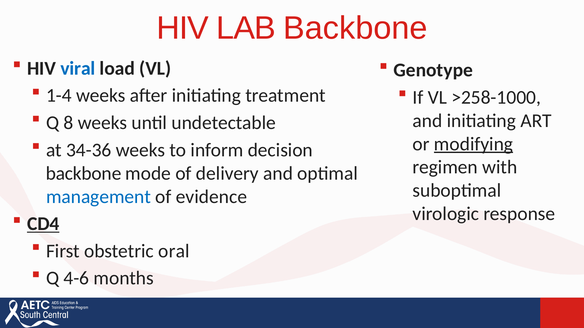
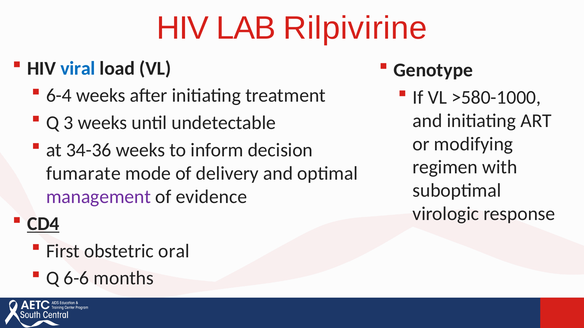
LAB Backbone: Backbone -> Rilpivirine
1-4: 1-4 -> 6-4
>258-1000: >258-1000 -> >580-1000
8: 8 -> 3
modifying underline: present -> none
backbone at (84, 174): backbone -> fumarate
management colour: blue -> purple
4-6: 4-6 -> 6-6
